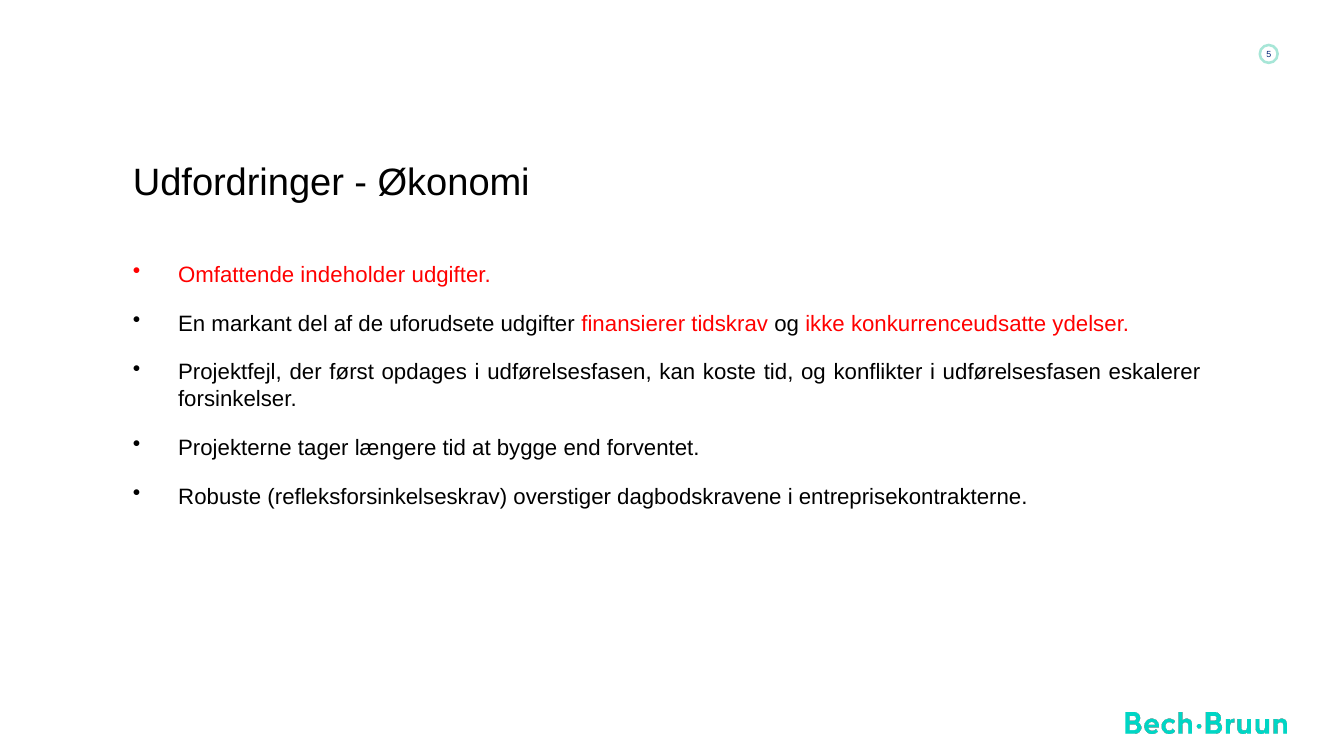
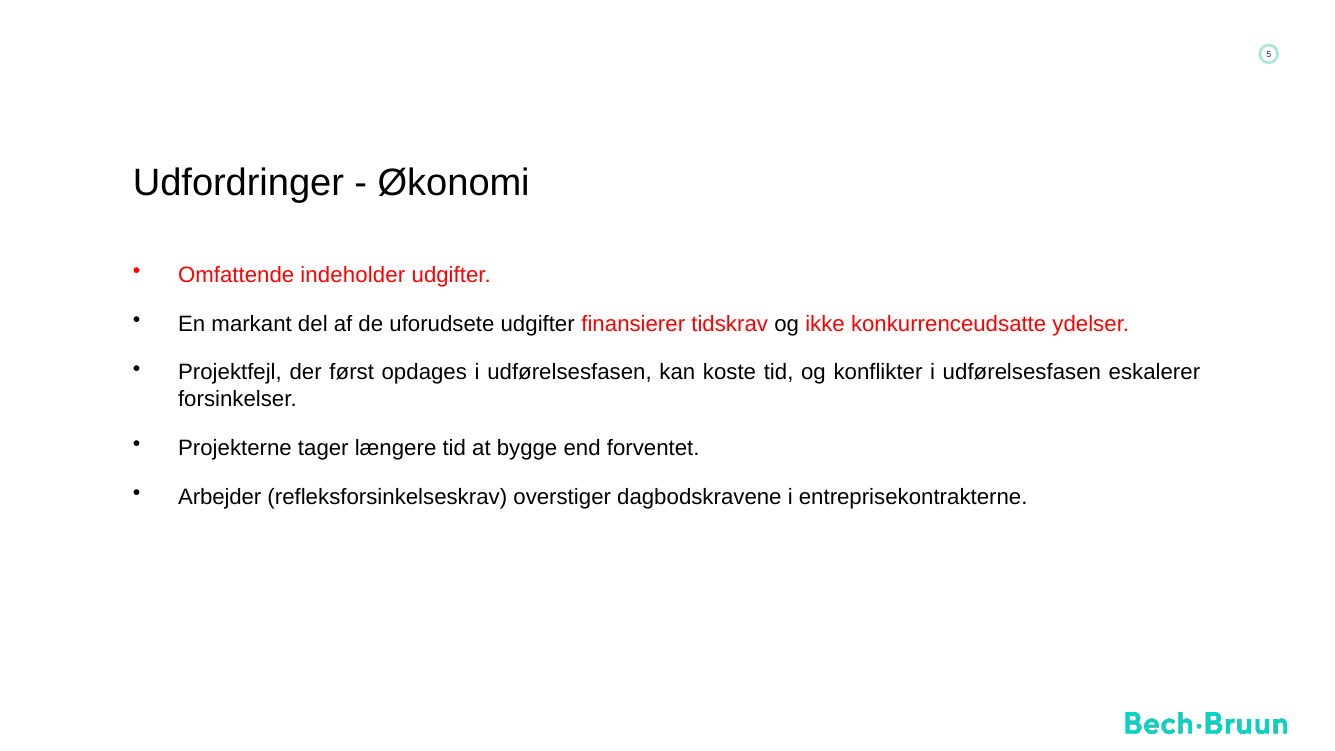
Robuste: Robuste -> Arbejder
